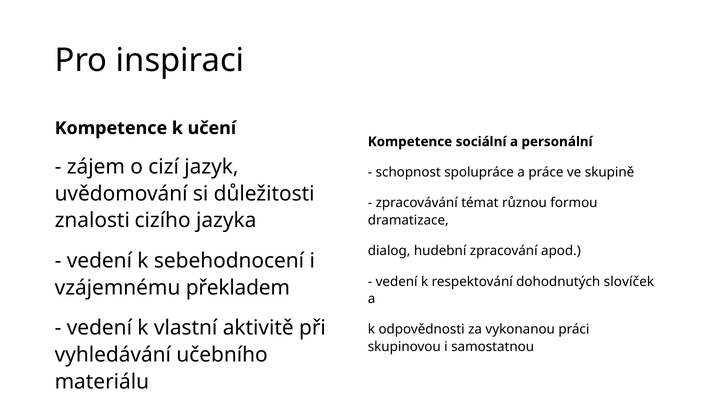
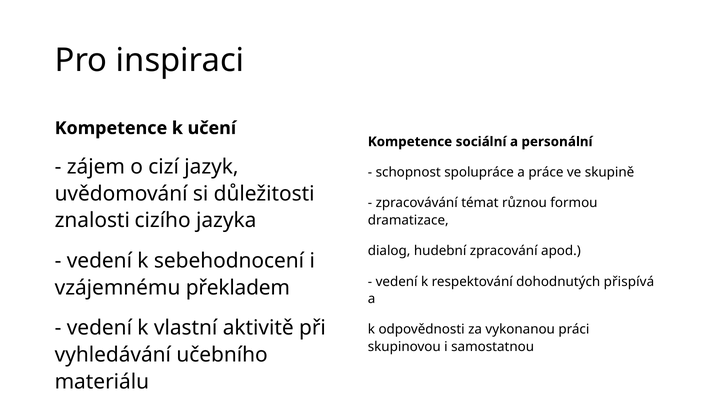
slovíček: slovíček -> přispívá
